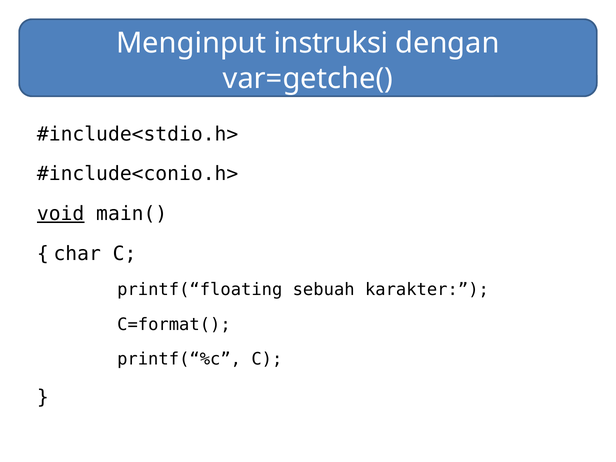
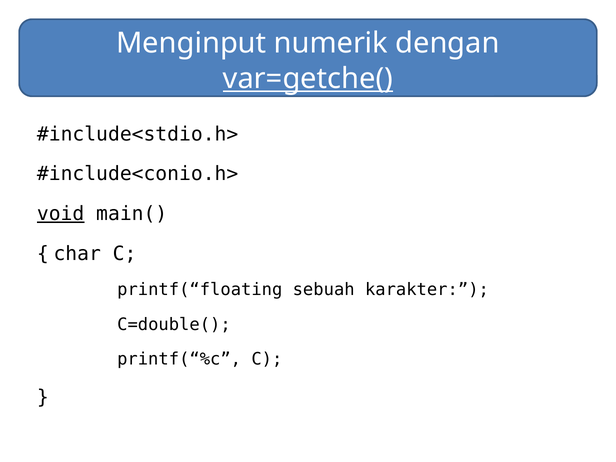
instruksi: instruksi -> numerik
var=getche( underline: none -> present
C=format(: C=format( -> C=double(
